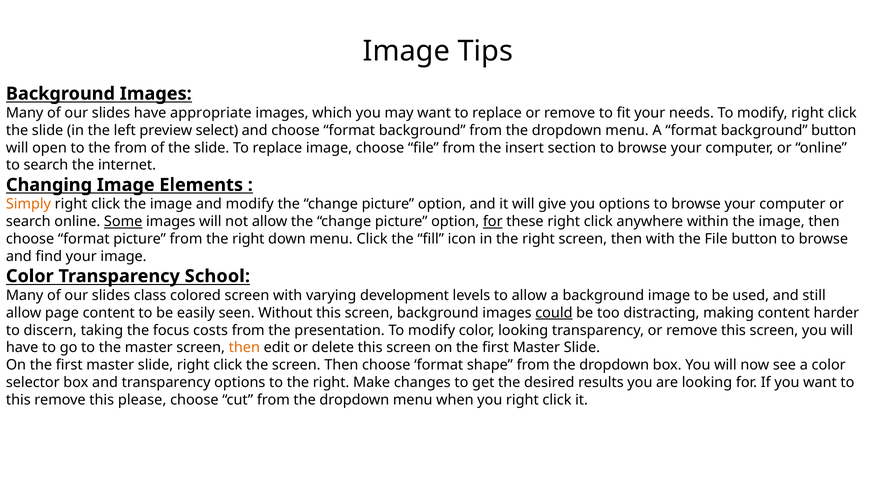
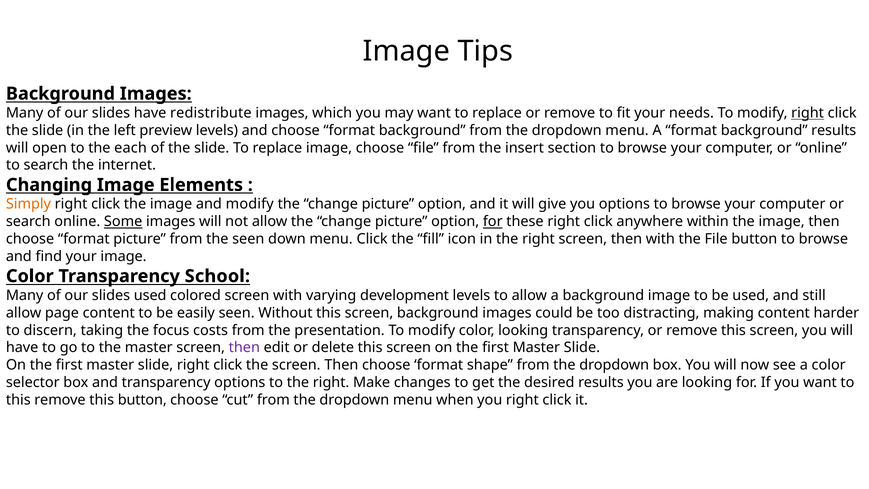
appropriate: appropriate -> redistribute
right at (808, 113) underline: none -> present
preview select: select -> levels
background button: button -> results
the from: from -> each
from the right: right -> seen
slides class: class -> used
could underline: present -> none
then at (244, 347) colour: orange -> purple
this please: please -> button
